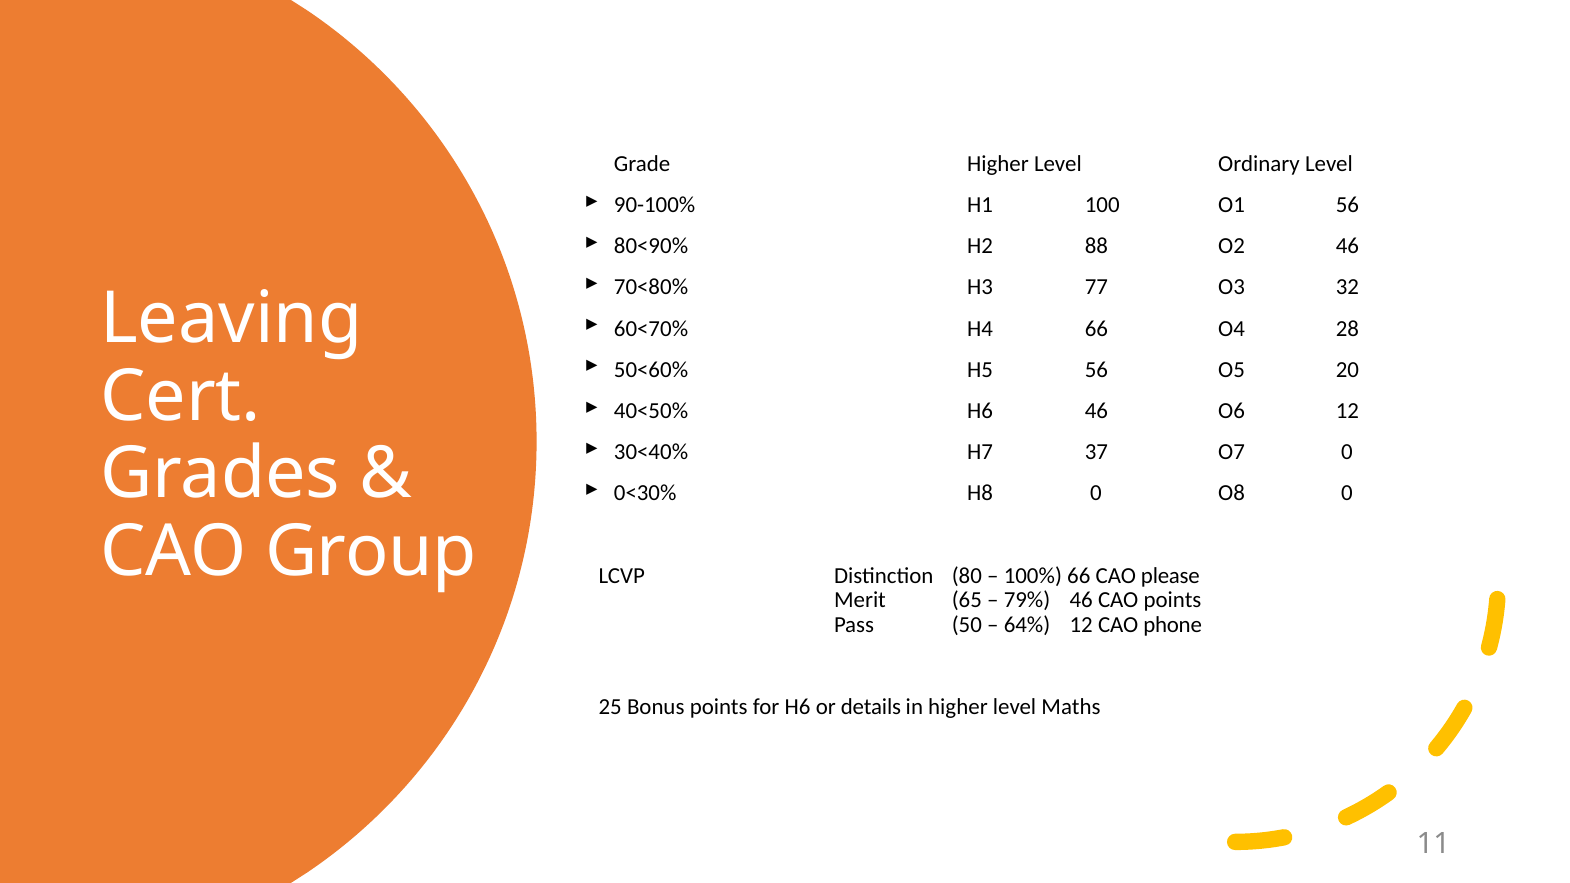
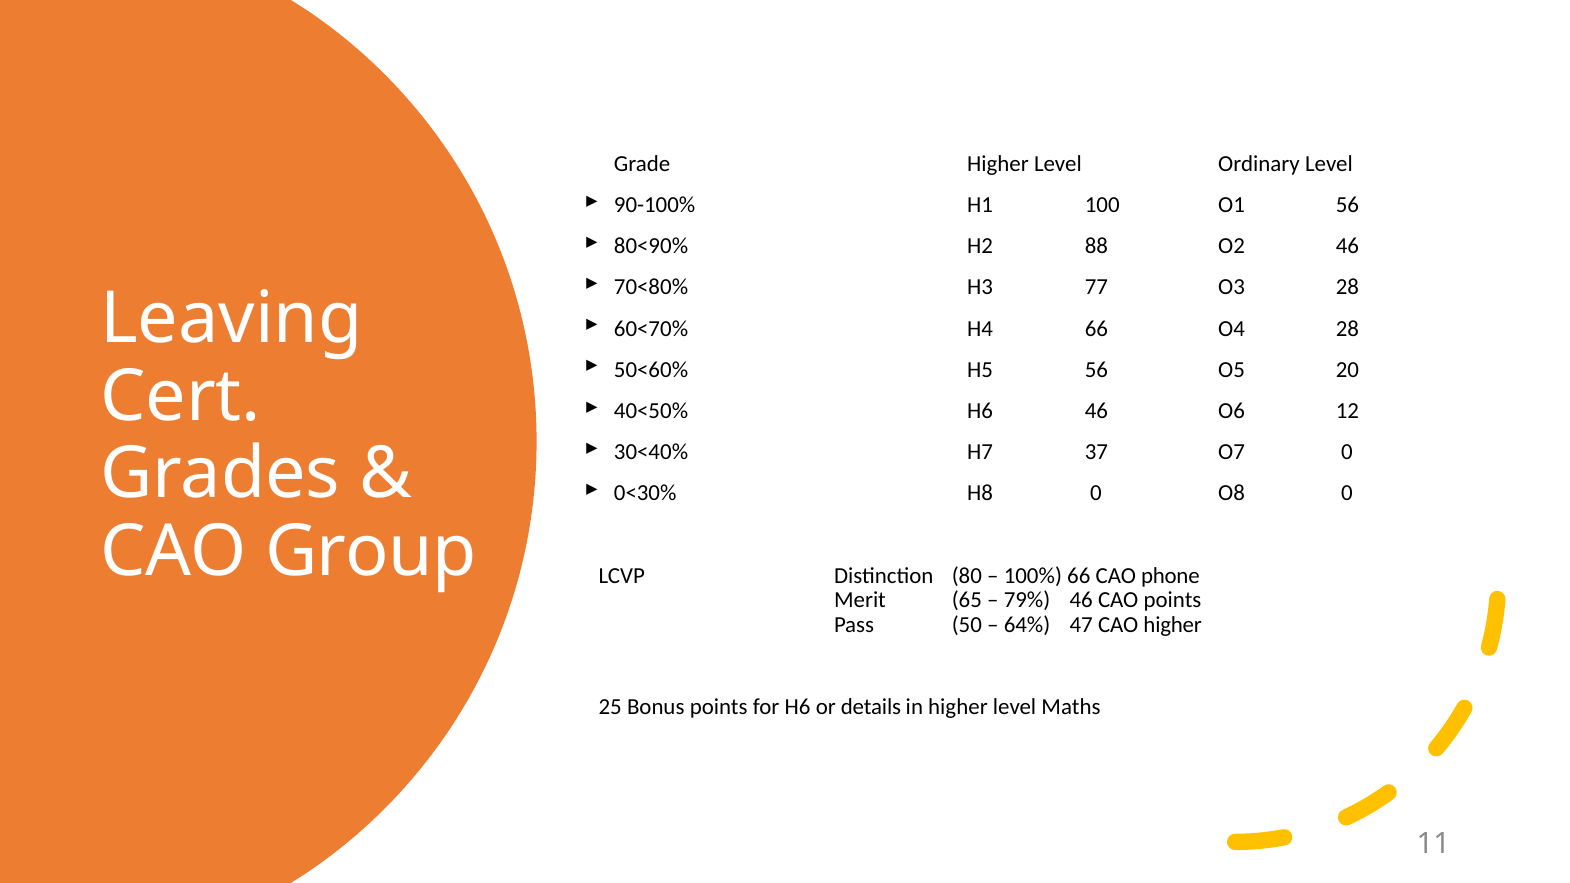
O3 32: 32 -> 28
please: please -> phone
64% 12: 12 -> 47
CAO phone: phone -> higher
